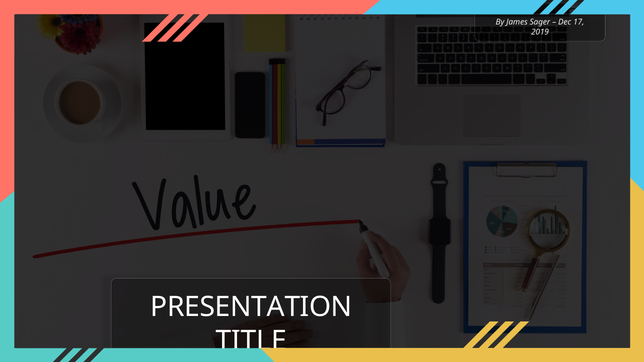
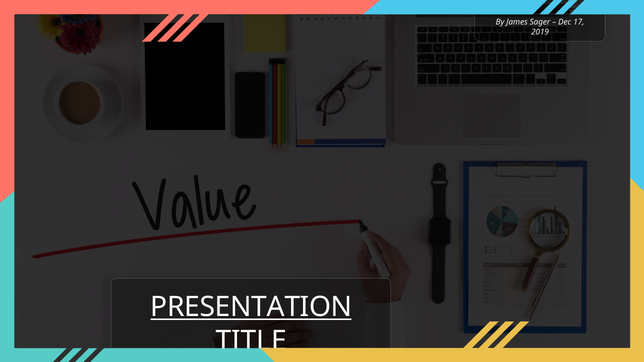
PRESENTATION at (251, 307) underline: none -> present
